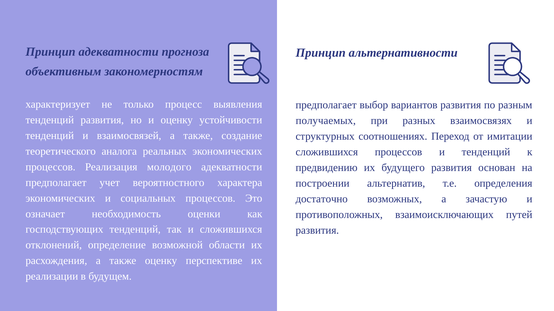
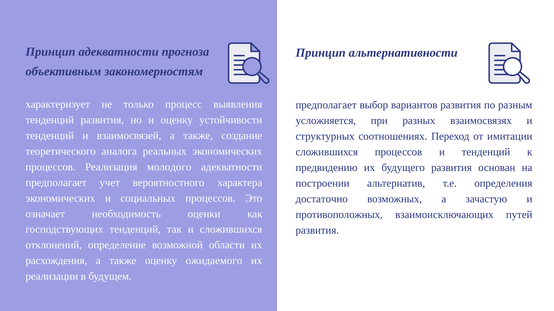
получаемых: получаемых -> усложняется
перспективе: перспективе -> ожидаемого
